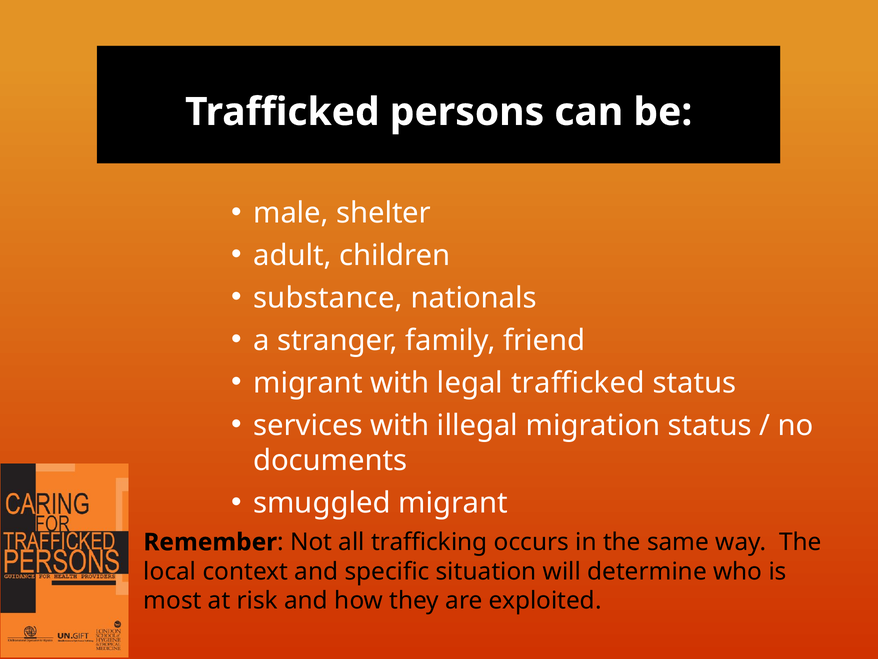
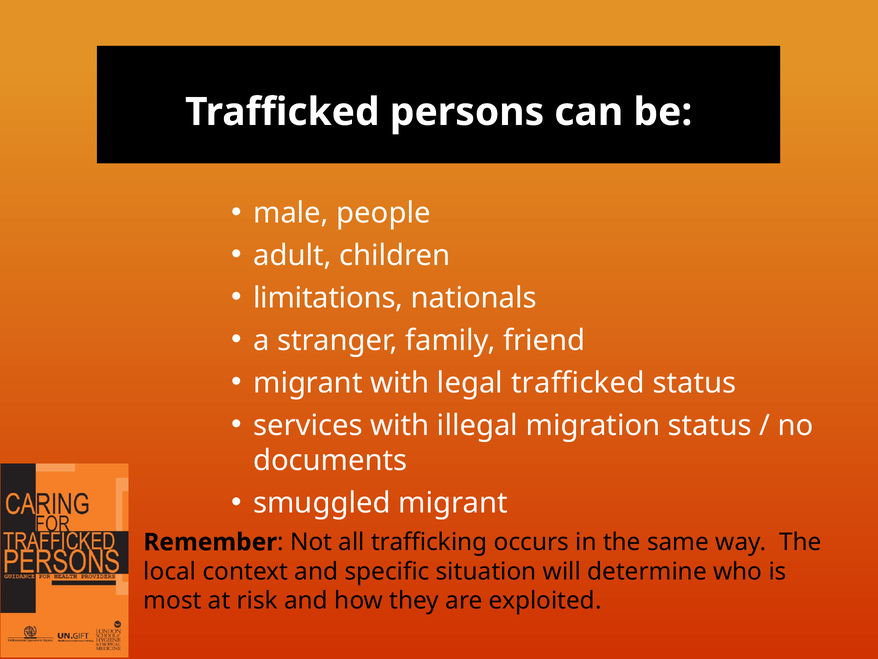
shelter: shelter -> people
substance: substance -> limitations
